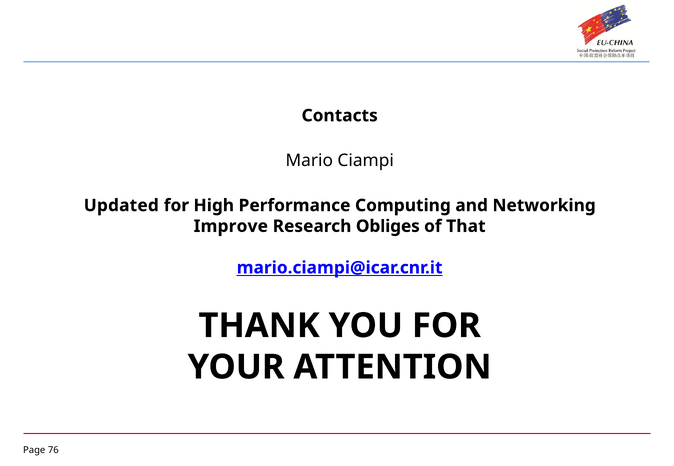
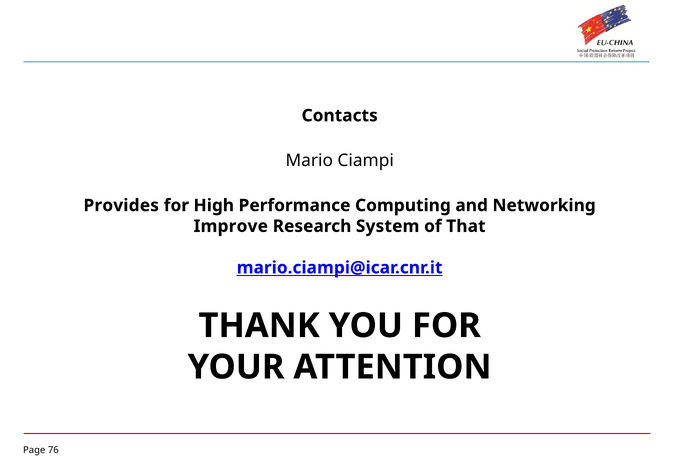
Updated: Updated -> Provides
Obliges: Obliges -> System
